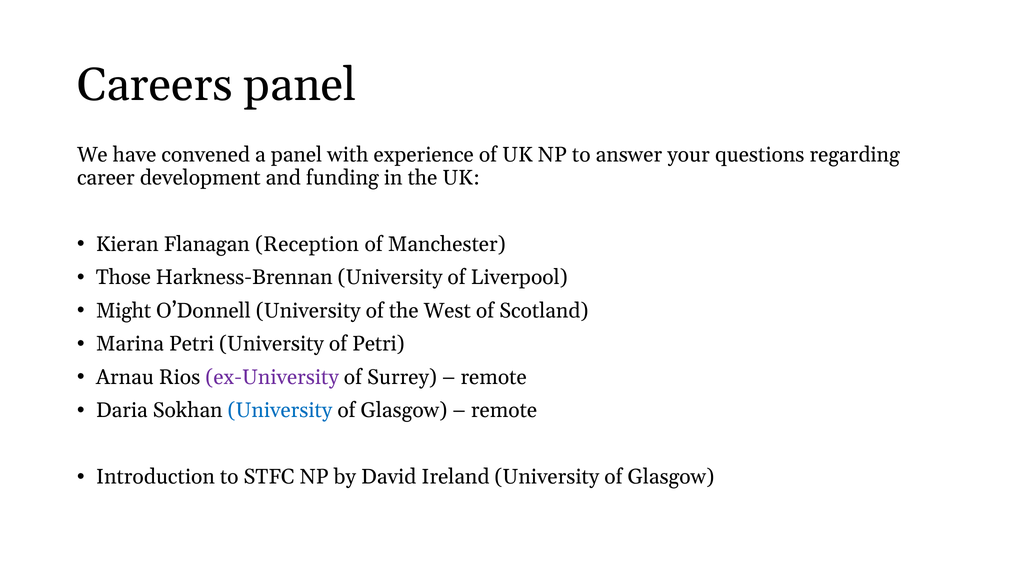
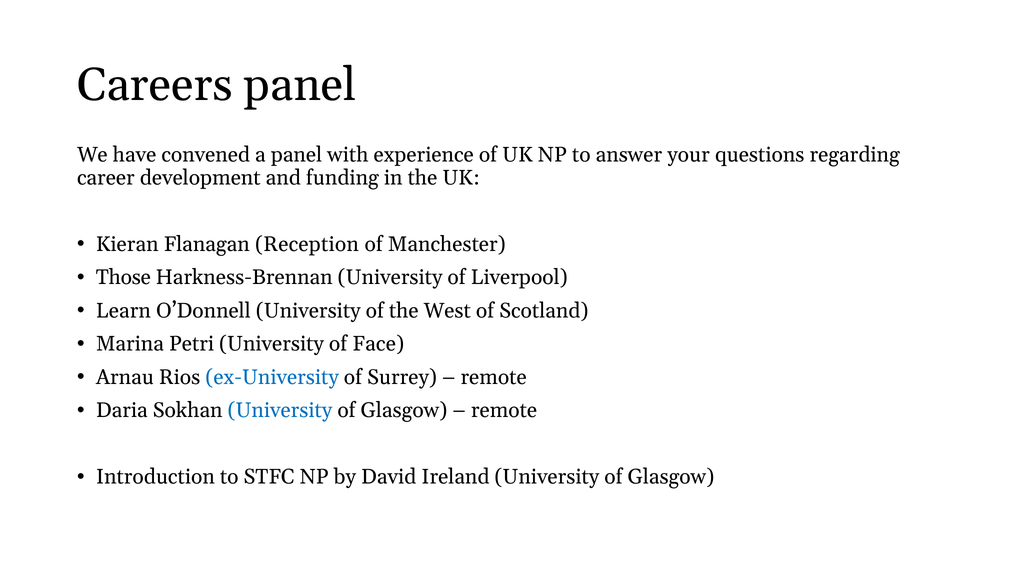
Might: Might -> Learn
of Petri: Petri -> Face
ex-University colour: purple -> blue
